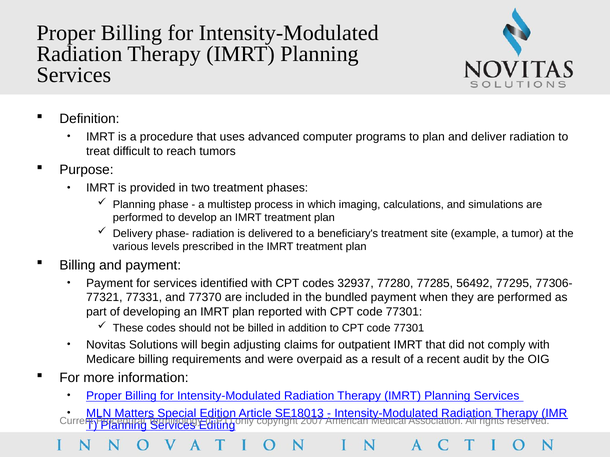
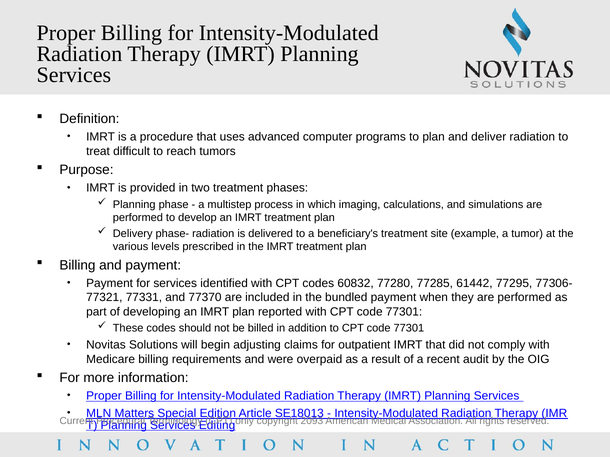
32937: 32937 -> 60832
56492: 56492 -> 61442
2007: 2007 -> 2093
